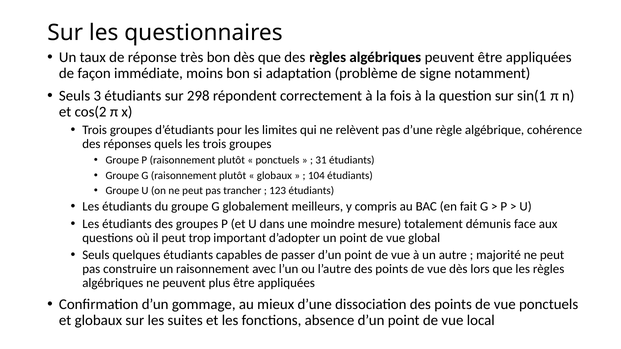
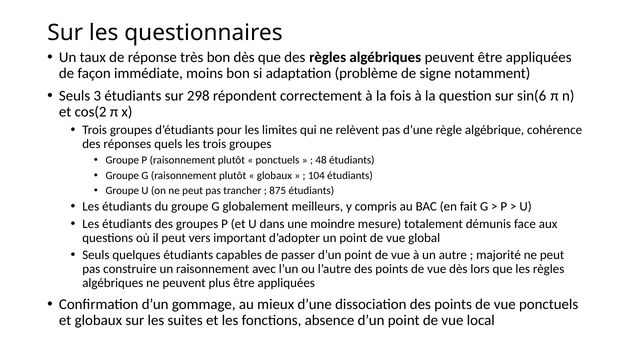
sin(1: sin(1 -> sin(6
31: 31 -> 48
123: 123 -> 875
trop: trop -> vers
